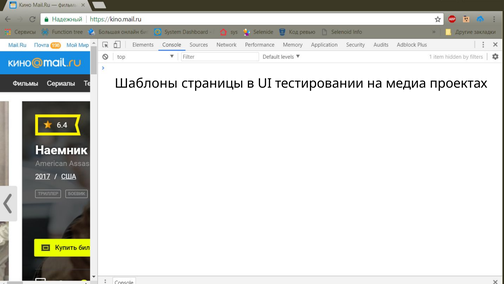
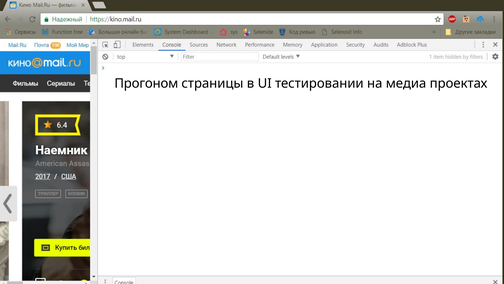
Шаблоны: Шаблоны -> Прогоном
